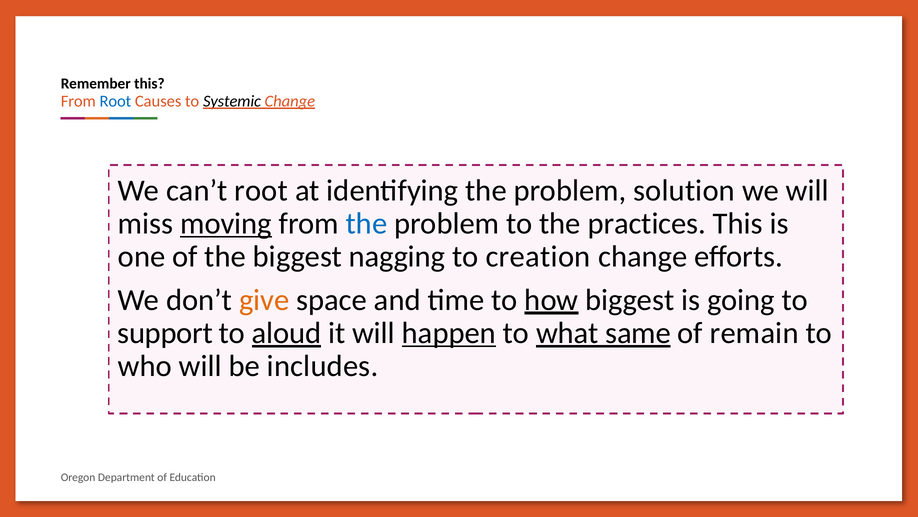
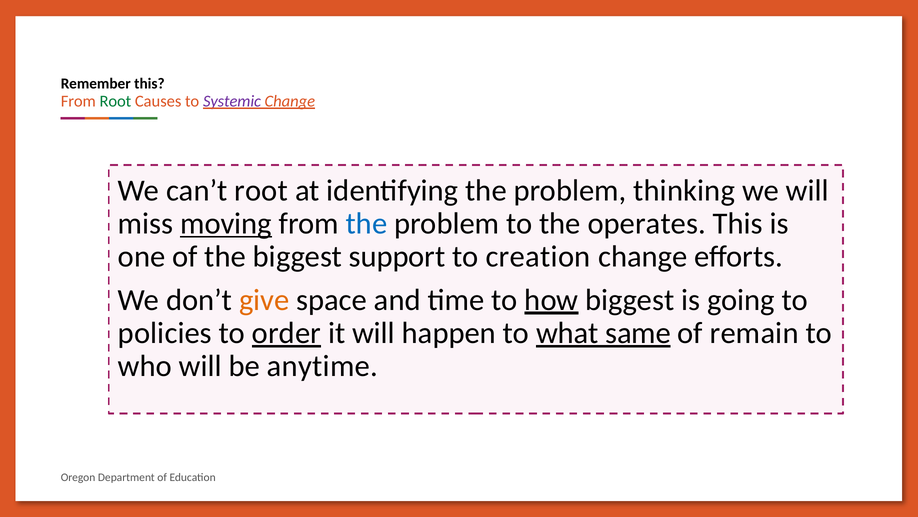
Root at (115, 101) colour: blue -> green
Systemic colour: black -> purple
solution: solution -> thinking
practices: practices -> operates
nagging: nagging -> support
support: support -> policies
aloud: aloud -> order
happen underline: present -> none
includes: includes -> anytime
